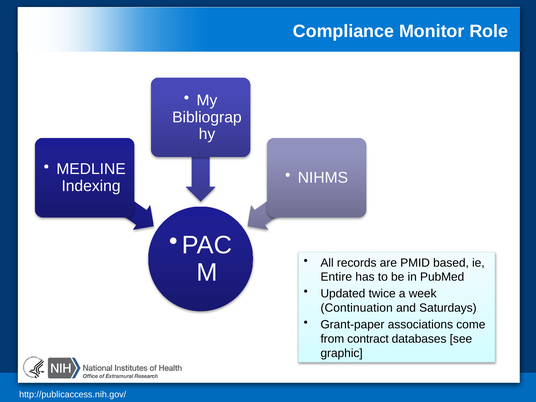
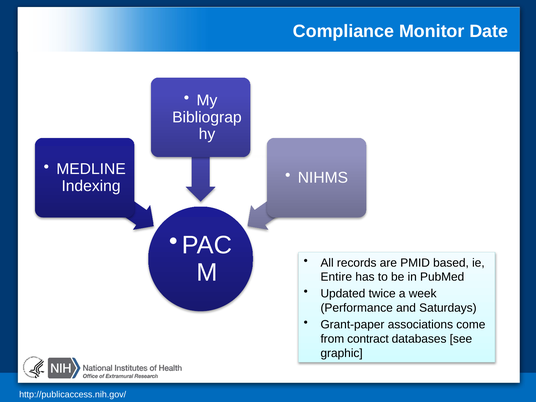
Role: Role -> Date
Continuation: Continuation -> Performance
